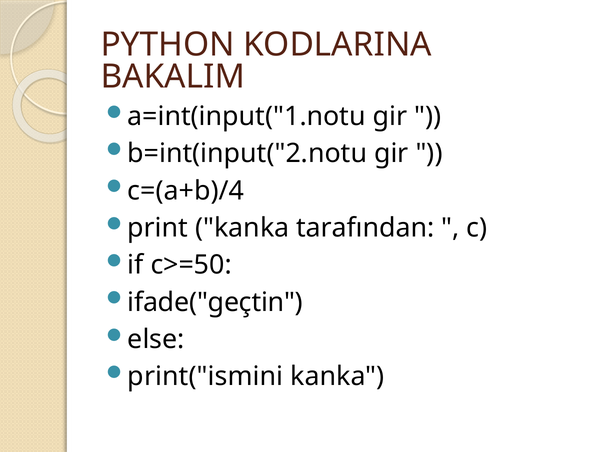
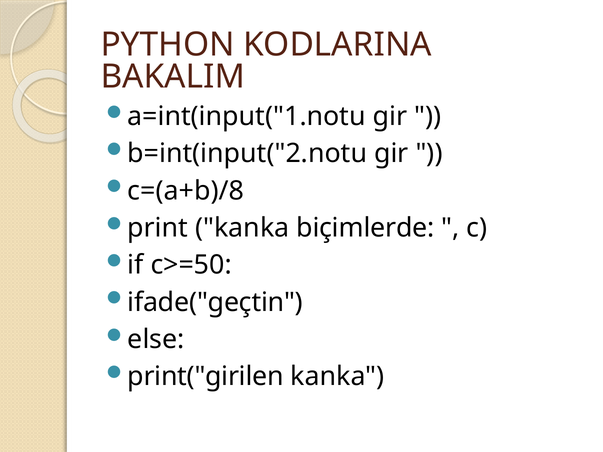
c=(a+b)/4: c=(a+b)/4 -> c=(a+b)/8
tarafından: tarafından -> biçimlerde
print("ismini: print("ismini -> print("girilen
